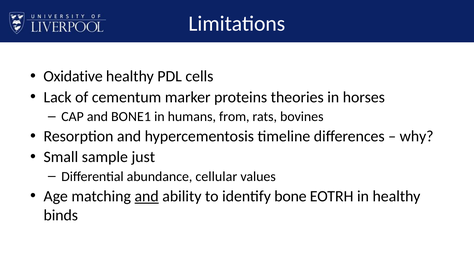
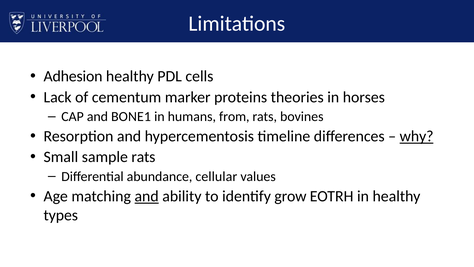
Oxidative: Oxidative -> Adhesion
why underline: none -> present
sample just: just -> rats
bone: bone -> grow
binds: binds -> types
